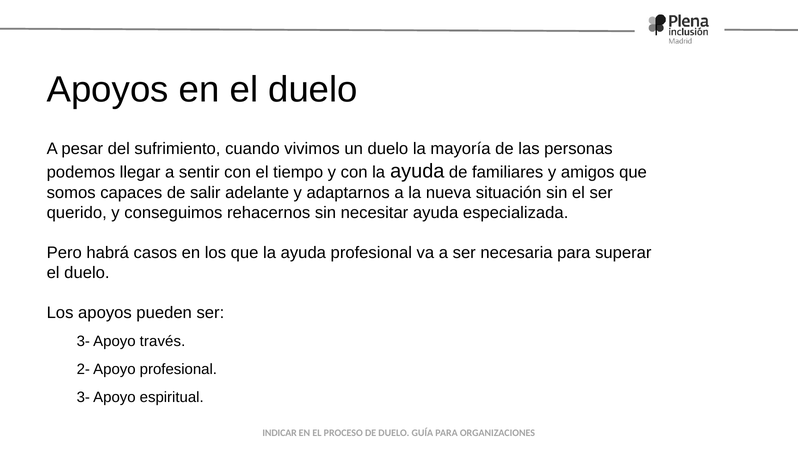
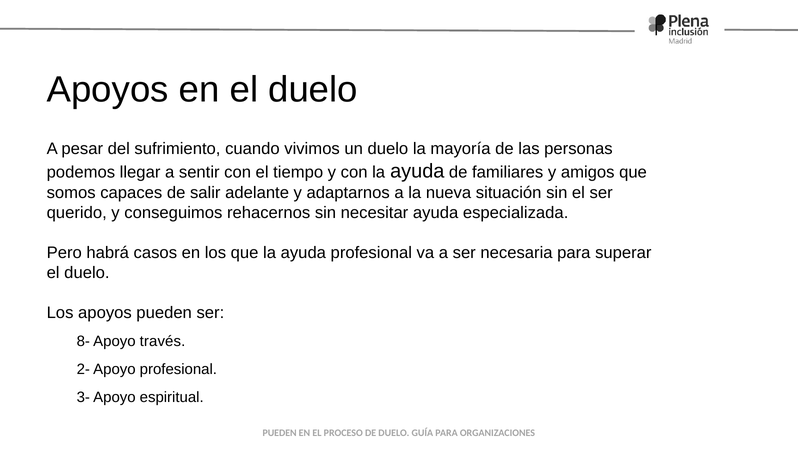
3- at (83, 341): 3- -> 8-
INDICAR at (280, 433): INDICAR -> PUEDEN
